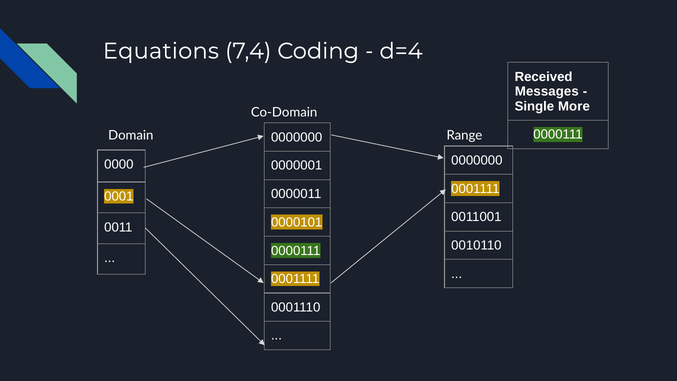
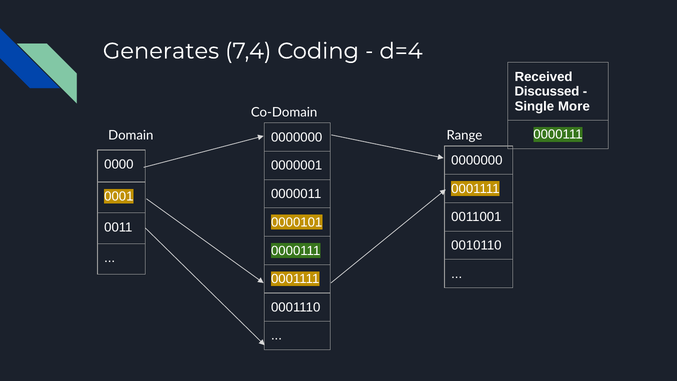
Equations: Equations -> Generates
Messages: Messages -> Discussed
